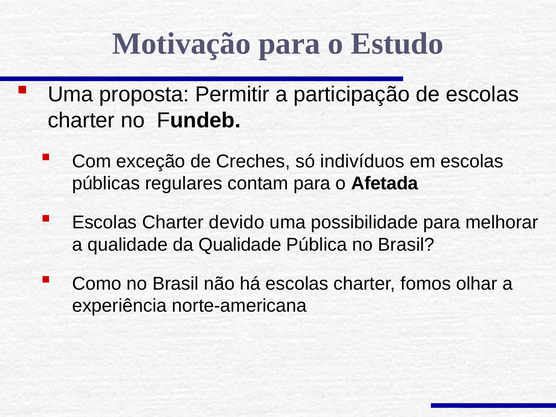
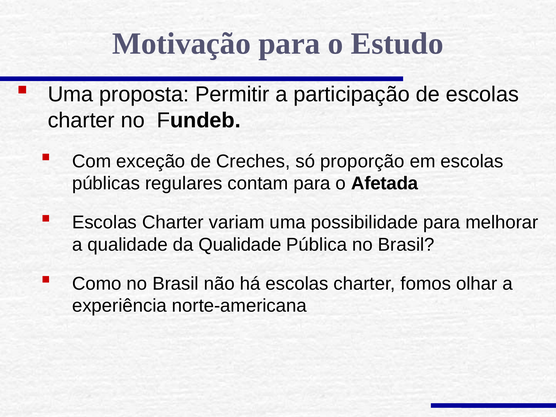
indivíduos: indivíduos -> proporção
devido: devido -> variam
